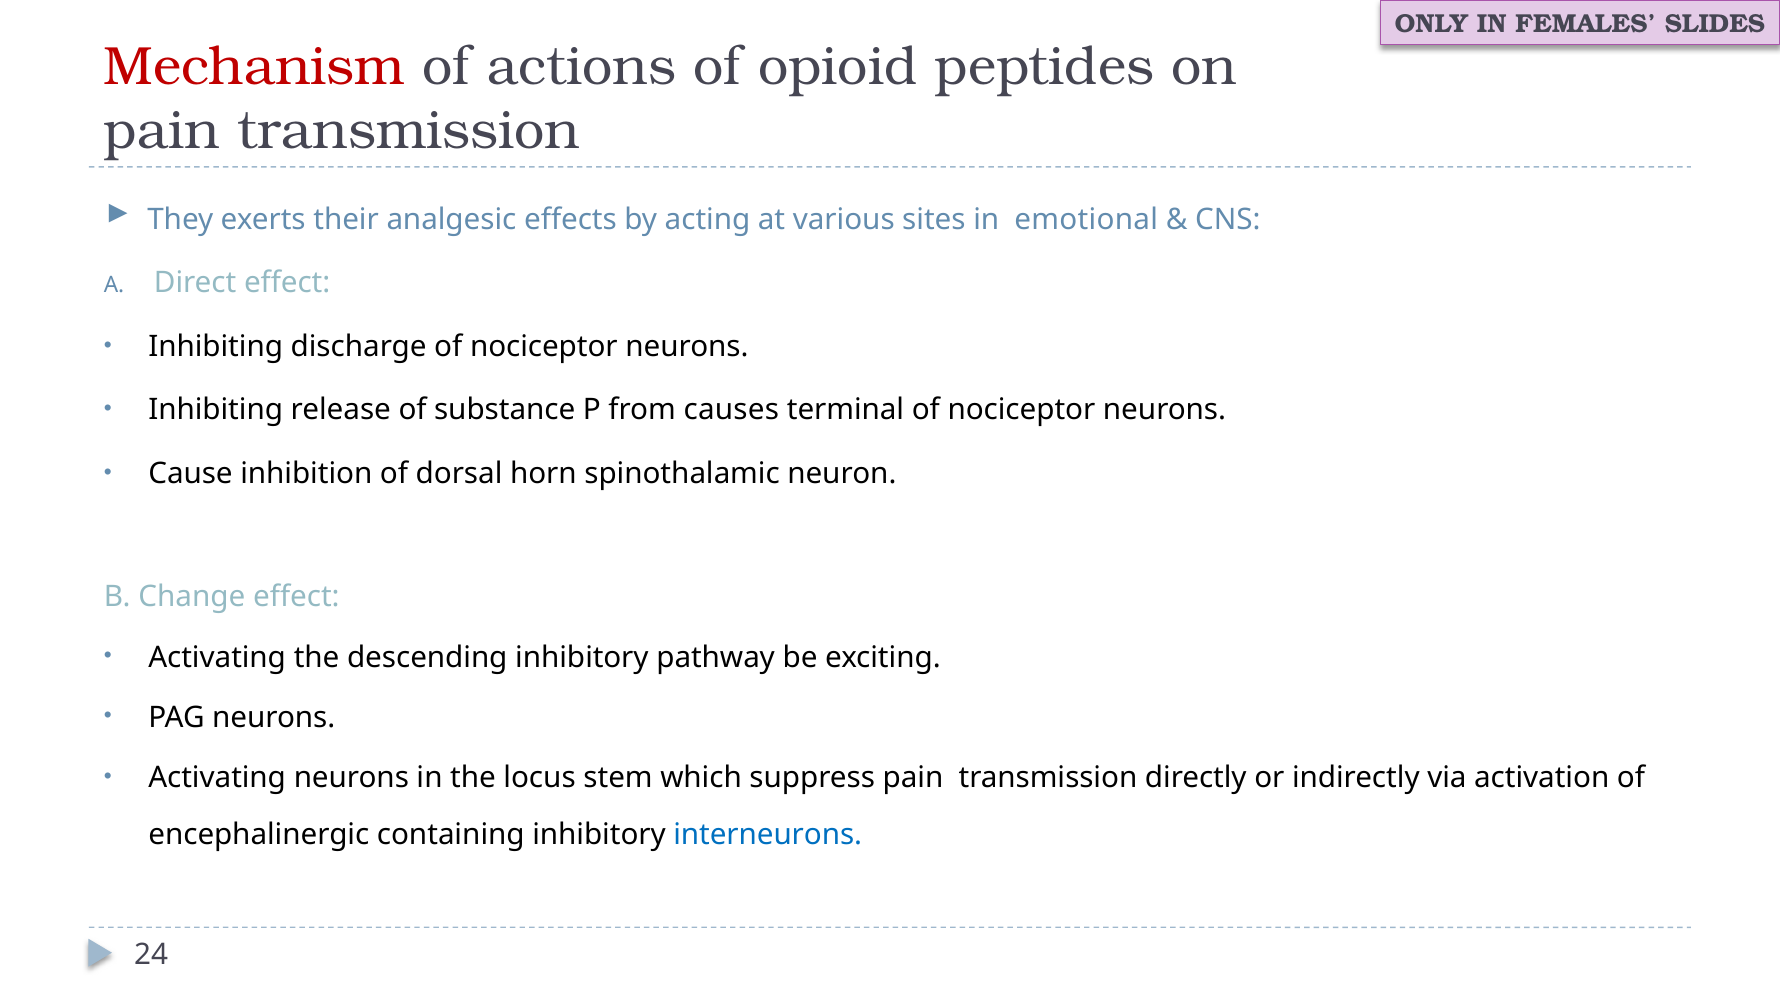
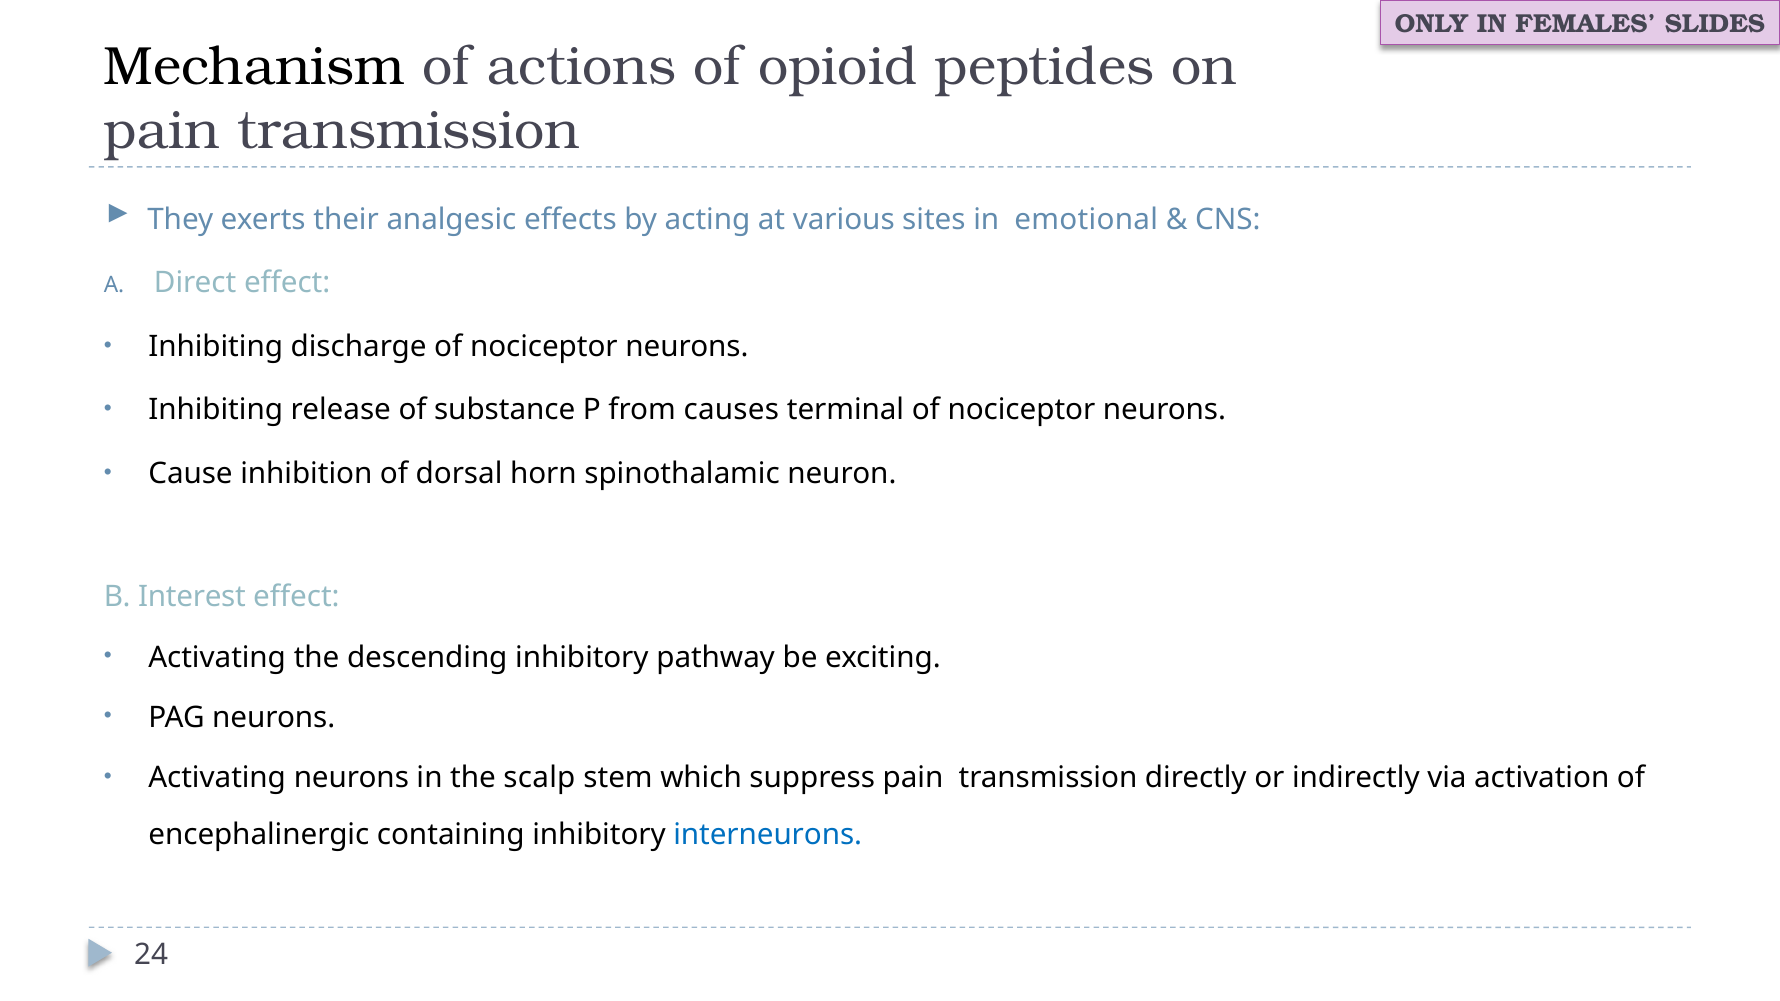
Mechanism colour: red -> black
Change: Change -> Interest
locus: locus -> scalp
